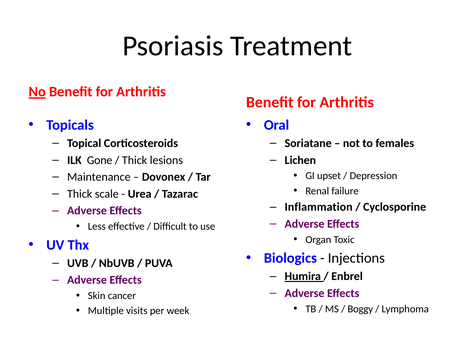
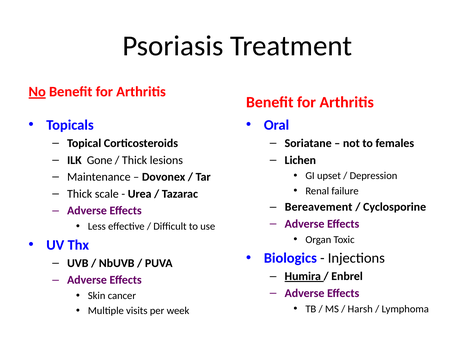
Inflammation: Inflammation -> Bereavement
Boggy: Boggy -> Harsh
